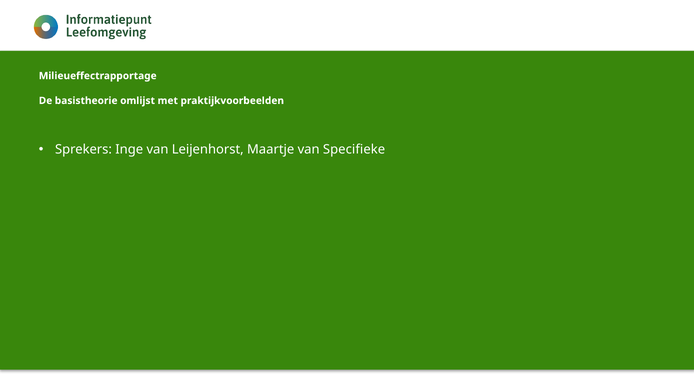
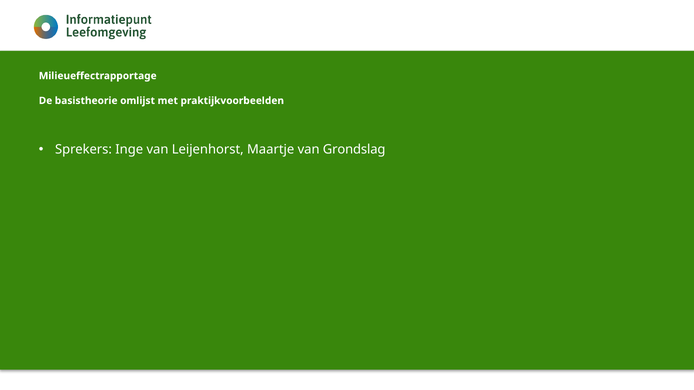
Specifieke: Specifieke -> Grondslag
